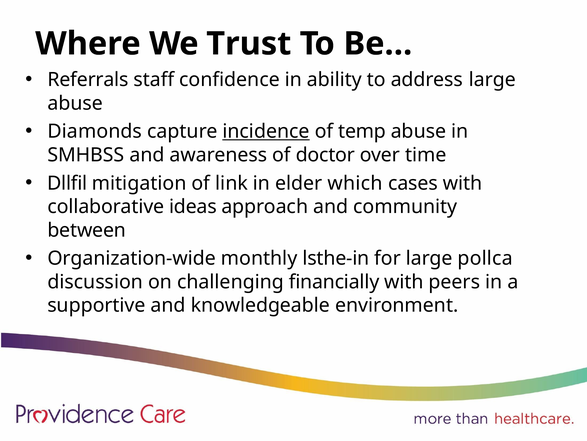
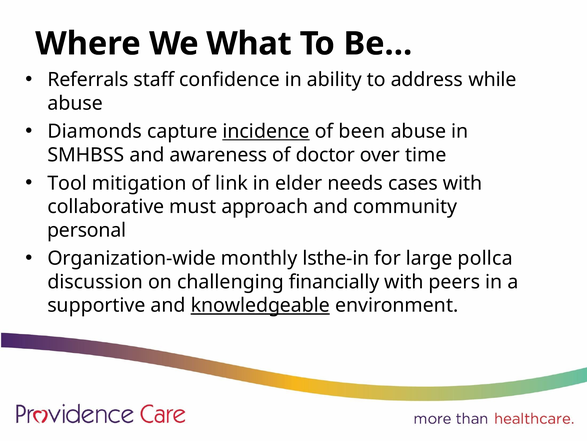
Trust: Trust -> What
address large: large -> while
temp: temp -> been
Dllfil: Dllfil -> Tool
which: which -> needs
ideas: ideas -> must
between: between -> personal
knowledgeable underline: none -> present
